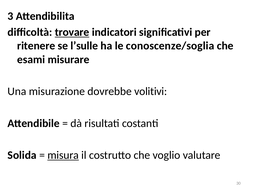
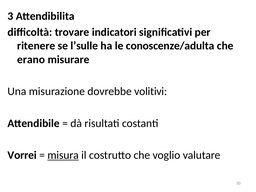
trovare underline: present -> none
conoscenze/soglia: conoscenze/soglia -> conoscenze/adulta
esami: esami -> erano
Solida: Solida -> Vorrei
